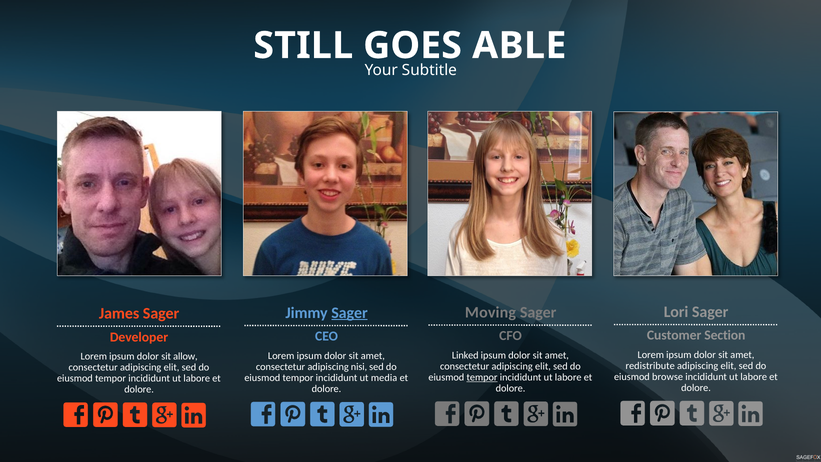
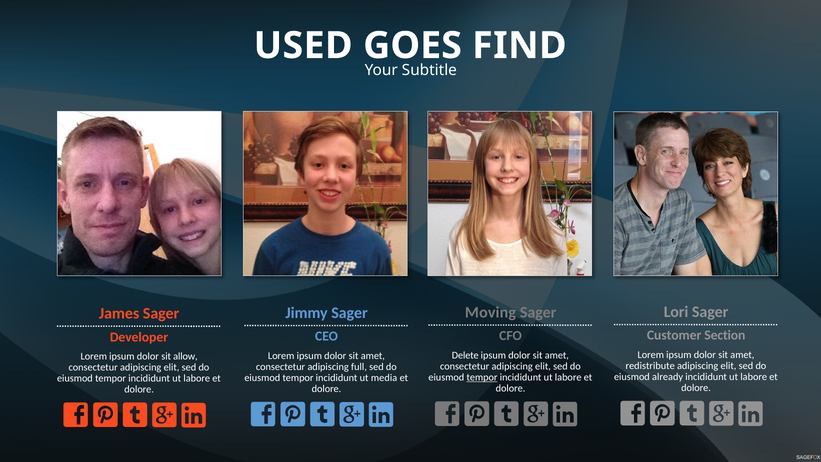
STILL: STILL -> USED
ABLE: ABLE -> FIND
Sager at (349, 313) underline: present -> none
Linked: Linked -> Delete
nisi: nisi -> full
browse: browse -> already
